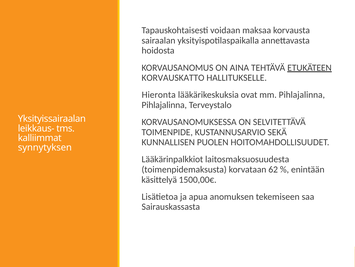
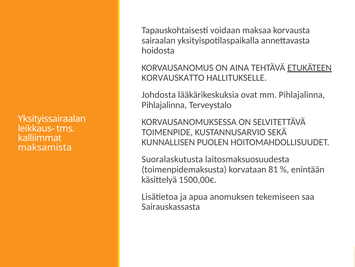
Hieronta: Hieronta -> Johdosta
synnytyksen: synnytyksen -> maksamista
Lääkärinpalkkiot: Lääkärinpalkkiot -> Suoralaskutusta
62: 62 -> 81
